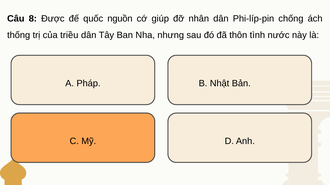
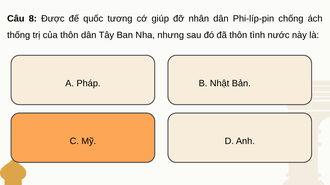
nguồn: nguồn -> tương
của triều: triều -> thôn
